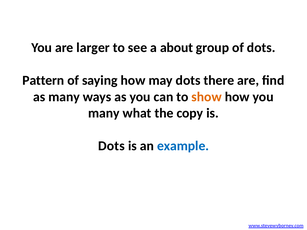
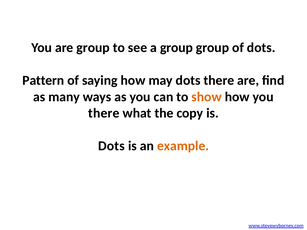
are larger: larger -> group
a about: about -> group
many at (104, 113): many -> there
example colour: blue -> orange
